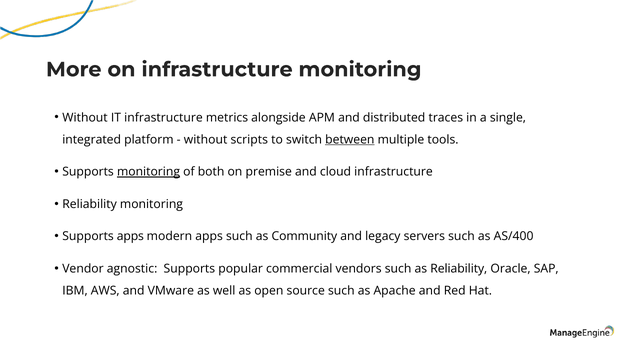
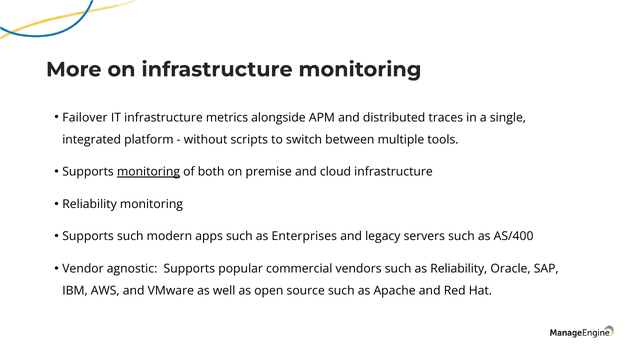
Without at (85, 118): Without -> Failover
between underline: present -> none
Supports apps: apps -> such
Community: Community -> Enterprises
